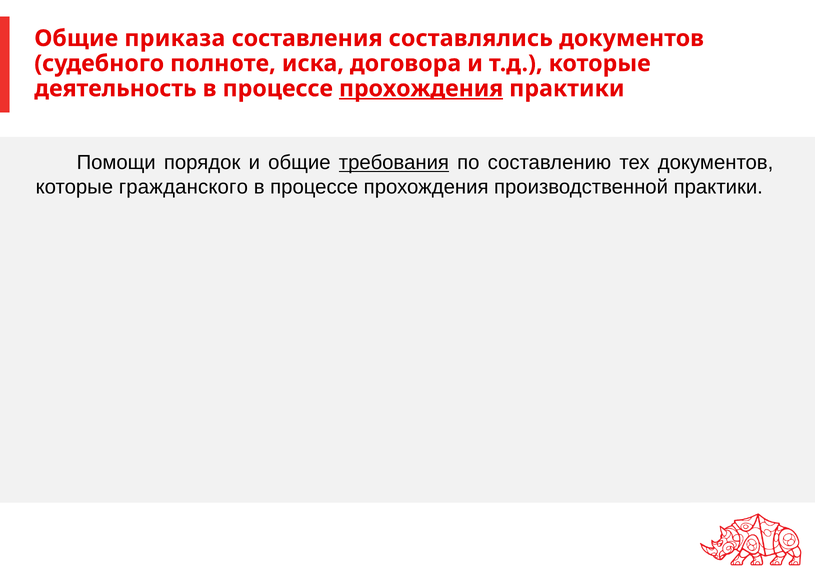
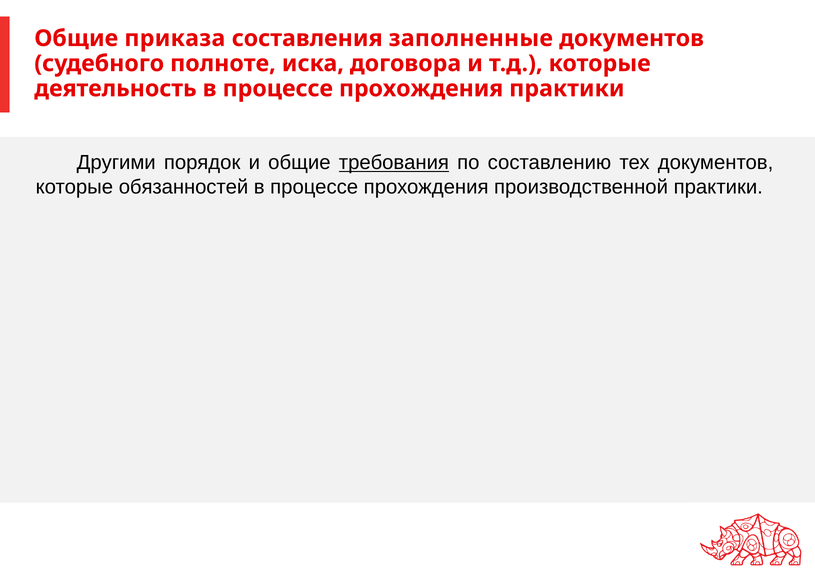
составлялись: составлялись -> заполненные
прохождения at (421, 88) underline: present -> none
Помощи: Помощи -> Другими
гражданского: гражданского -> обязанностей
